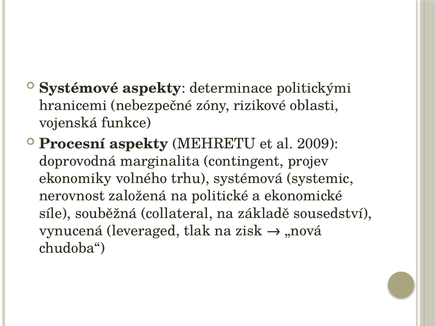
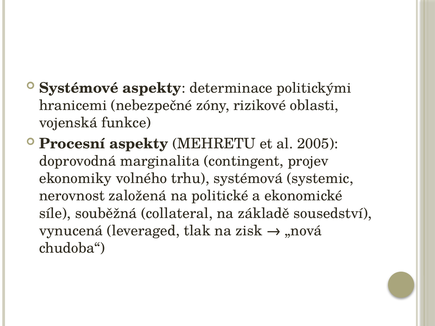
2009: 2009 -> 2005
